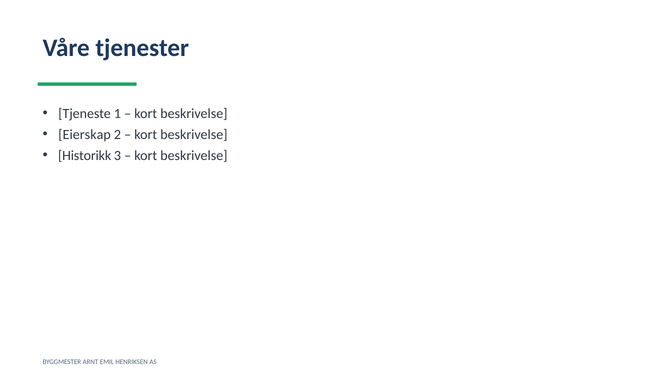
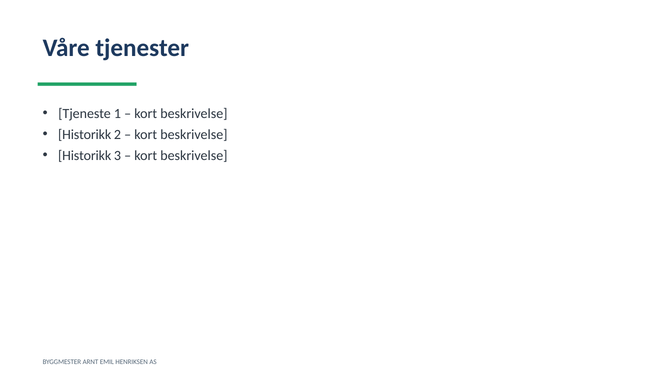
Eierskap at (85, 134): Eierskap -> Historikk
